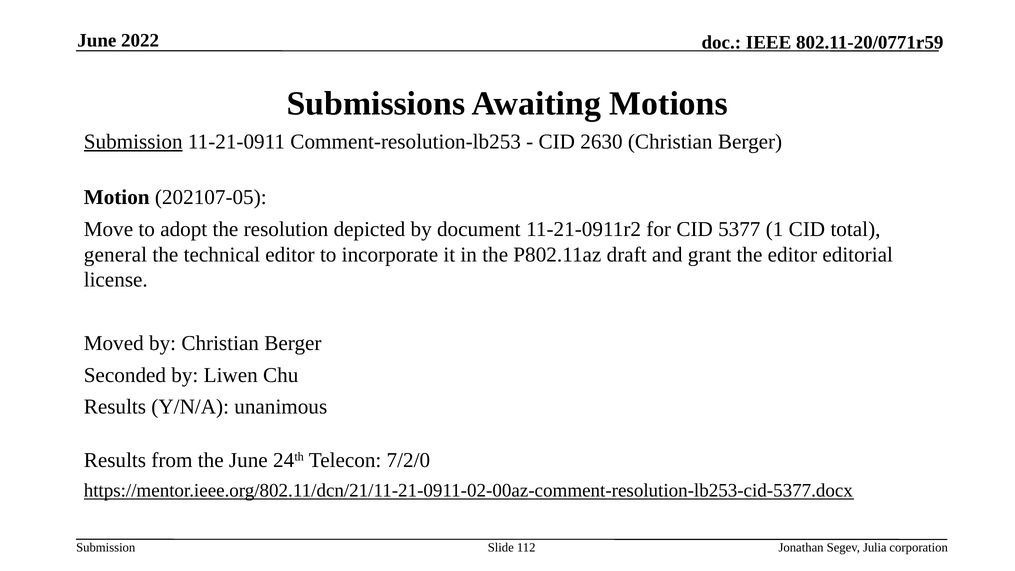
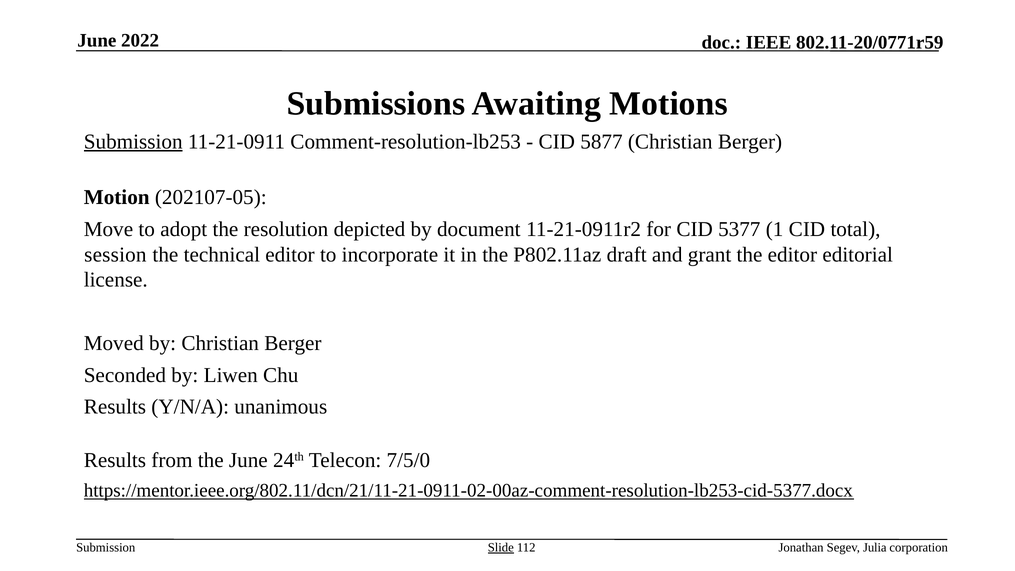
2630: 2630 -> 5877
general: general -> session
7/2/0: 7/2/0 -> 7/5/0
Slide underline: none -> present
